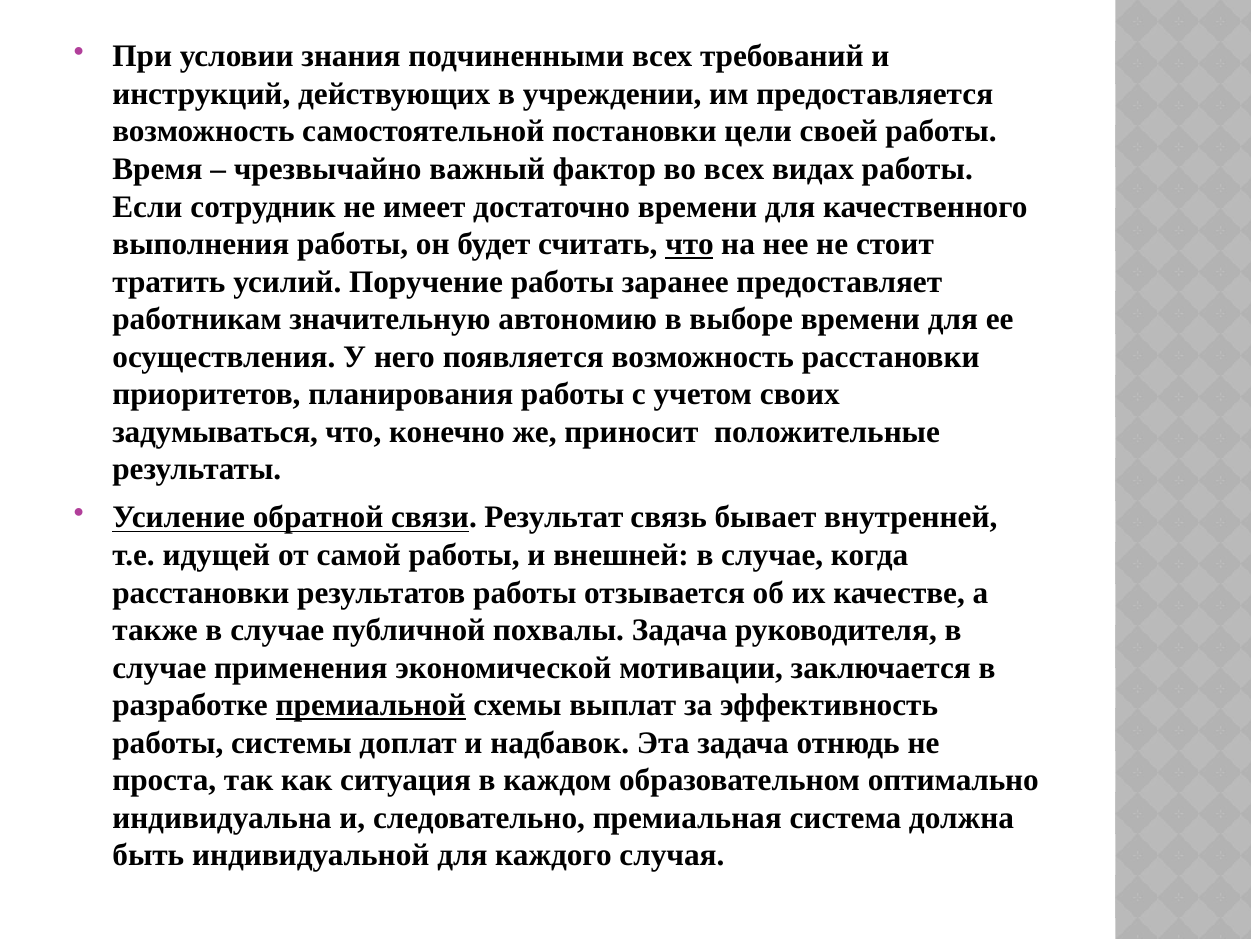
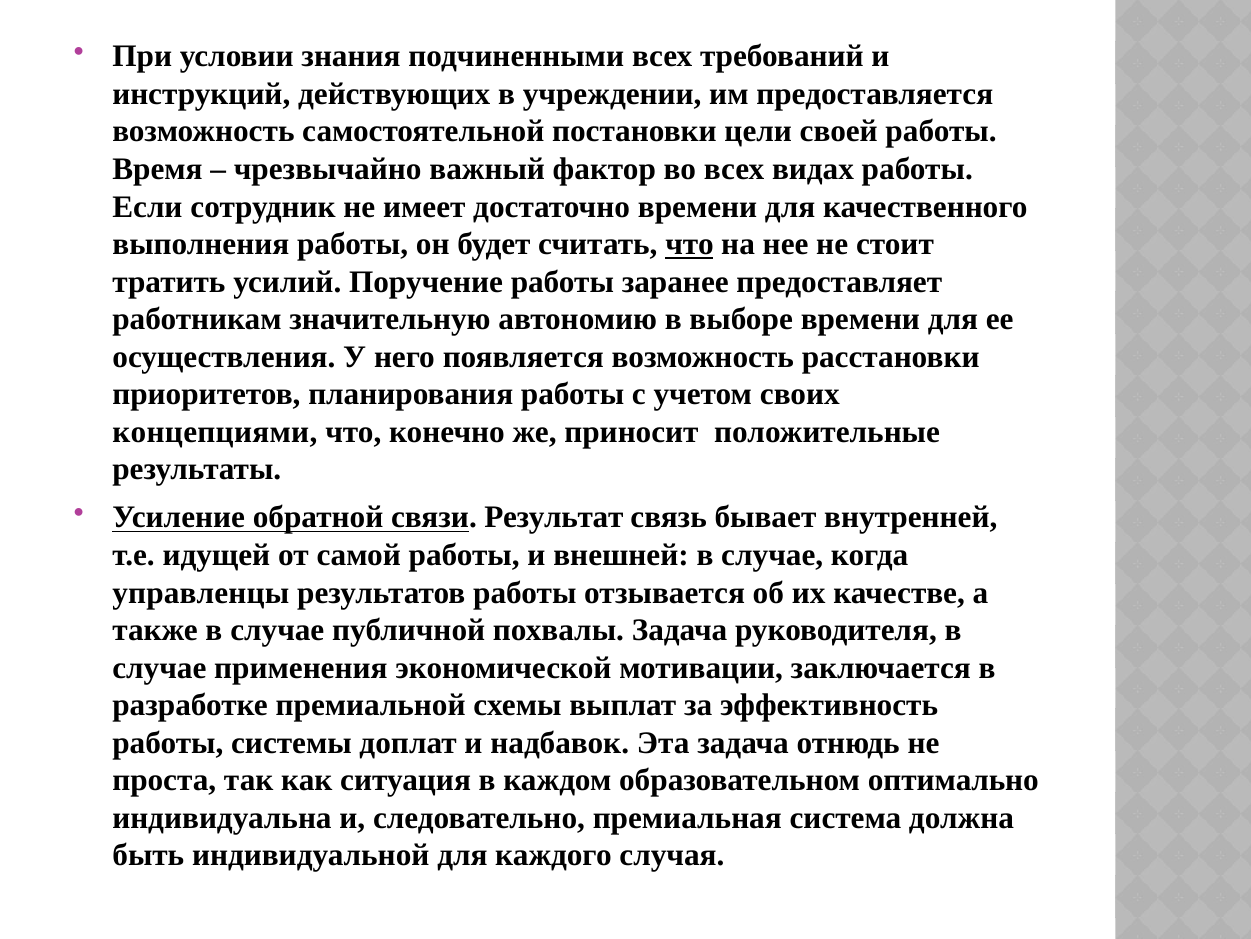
задумываться: задумываться -> концепциями
расстановки at (201, 592): расстановки -> управленцы
премиальной underline: present -> none
